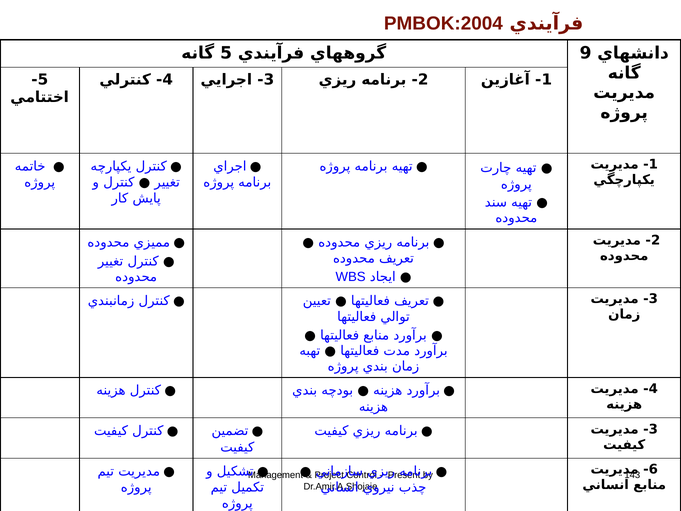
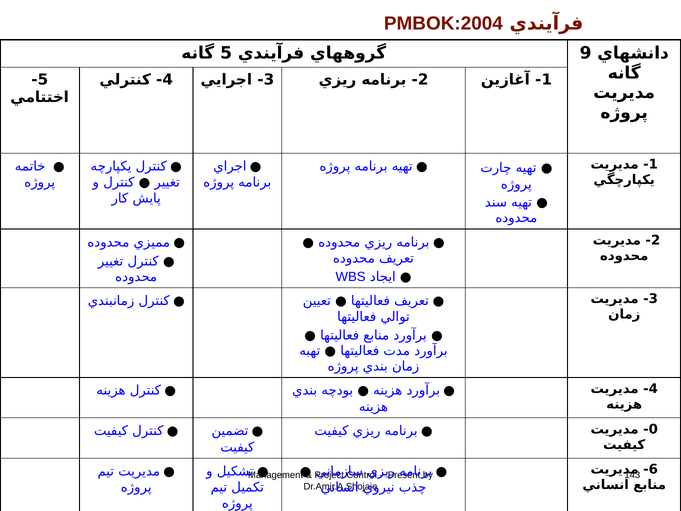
3 at (653, 429): 3 -> 0
